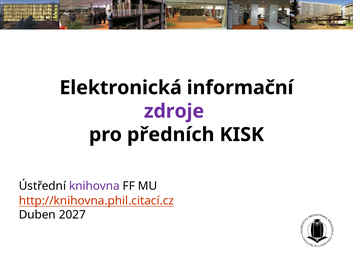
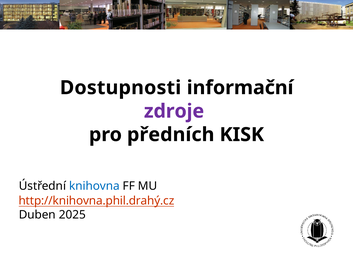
Elektronická: Elektronická -> Dostupnosti
knihovna colour: purple -> blue
http://knihovna.phil.citací.cz: http://knihovna.phil.citací.cz -> http://knihovna.phil.drahý.cz
2027: 2027 -> 2025
